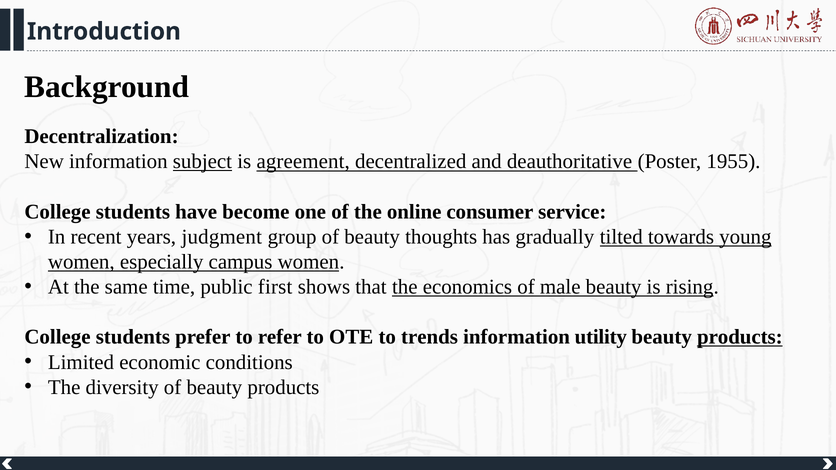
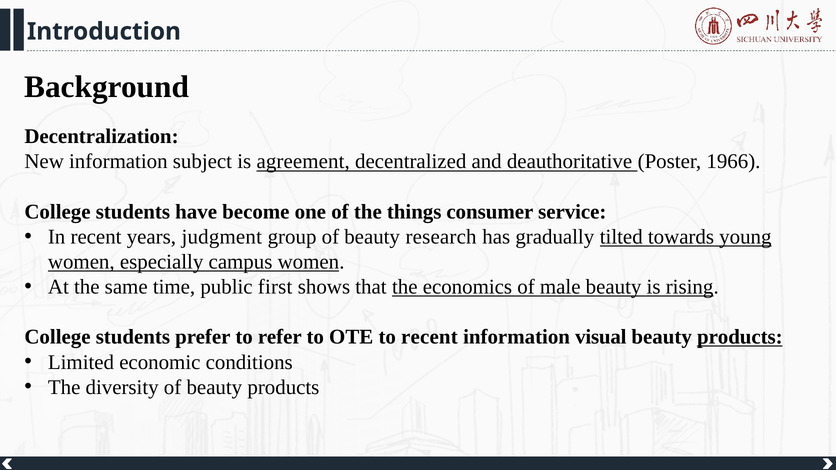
subject underline: present -> none
1955: 1955 -> 1966
online: online -> things
thoughts: thoughts -> research
to trends: trends -> recent
utility: utility -> visual
